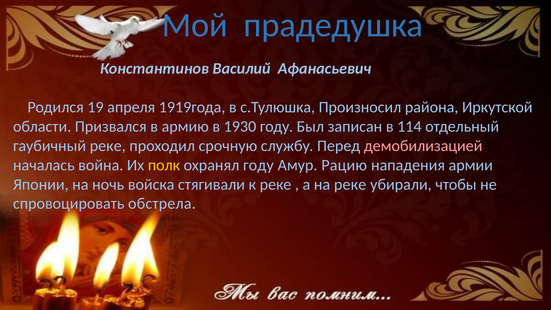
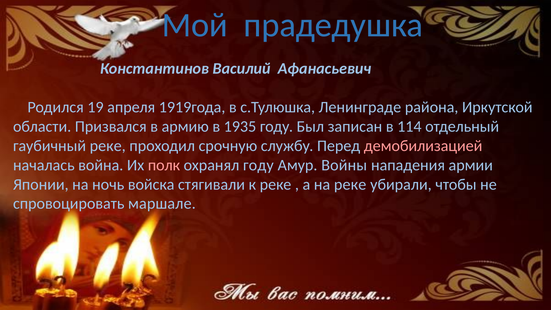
Произносил: Произносил -> Ленинграде
1930: 1930 -> 1935
полк colour: yellow -> pink
Рацию: Рацию -> Войны
обстрела: обстрела -> маршале
